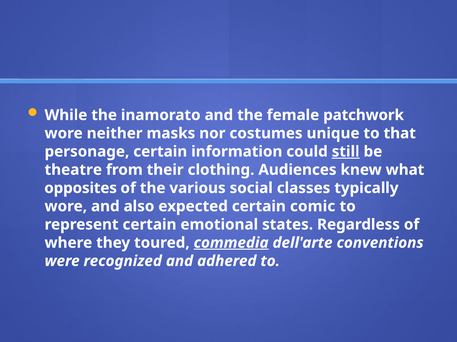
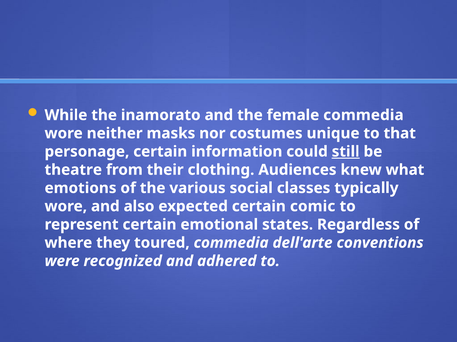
female patchwork: patchwork -> commedia
opposites: opposites -> emotions
commedia at (231, 243) underline: present -> none
